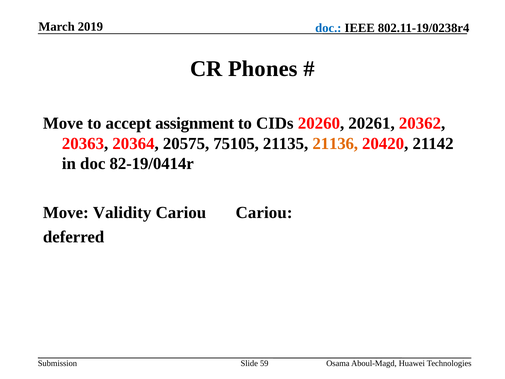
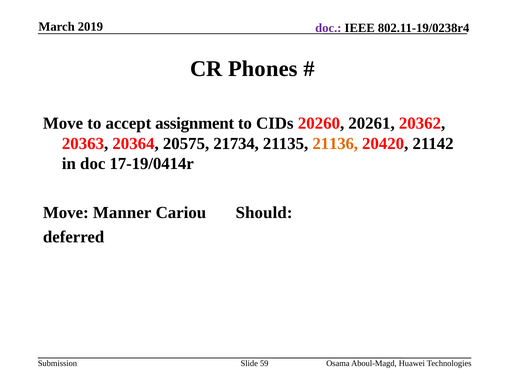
doc at (328, 28) colour: blue -> purple
75105: 75105 -> 21734
82-19/0414r: 82-19/0414r -> 17-19/0414r
Validity: Validity -> Manner
Cariou Cariou: Cariou -> Should
